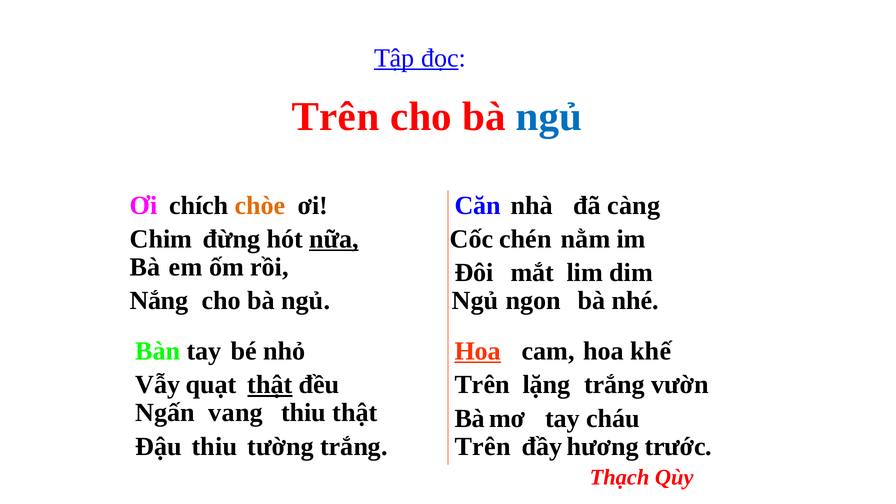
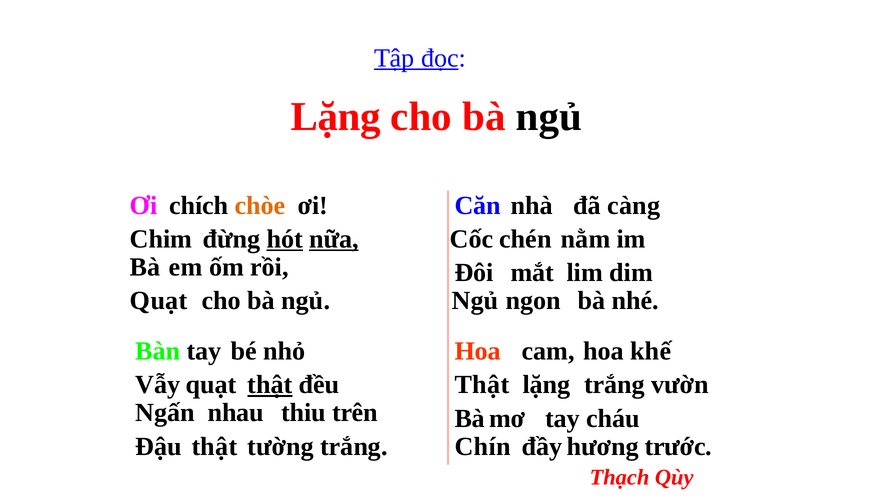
Trên at (335, 116): Trên -> Lặng
ngủ at (549, 116) colour: blue -> black
hót underline: none -> present
Nắng: Nắng -> Quạt
Hoa at (478, 351) underline: present -> none
Trên at (482, 385): Trên -> Thật
vang: vang -> nhau
thiu thật: thật -> trên
Đậu thiu: thiu -> thật
Trên at (483, 446): Trên -> Chín
